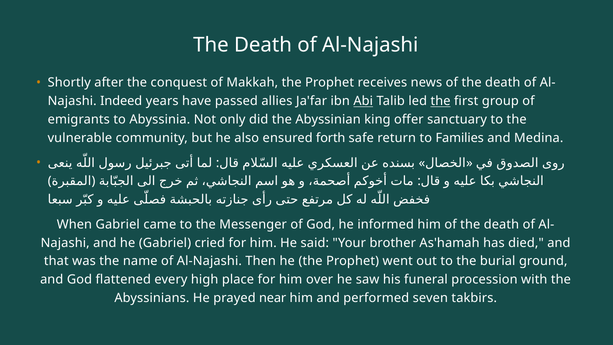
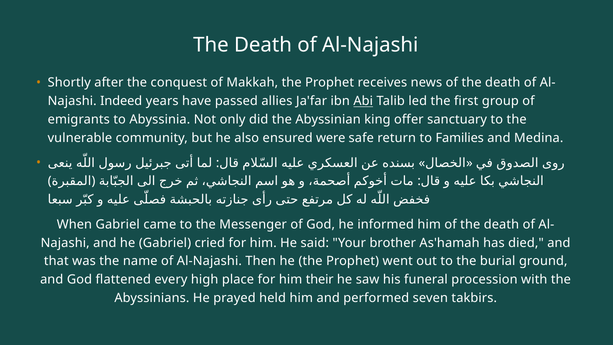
the at (441, 101) underline: present -> none
forth: forth -> were
over: over -> their
near: near -> held
